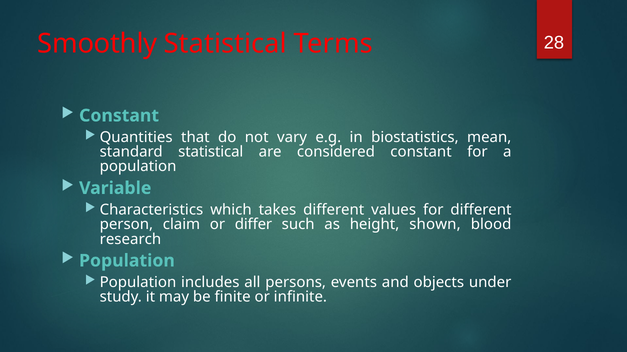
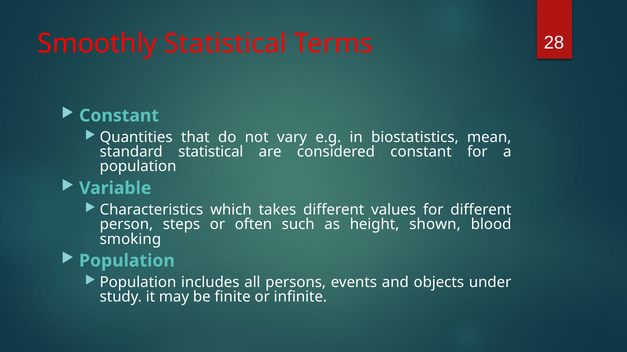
claim: claim -> steps
differ: differ -> often
research: research -> smoking
